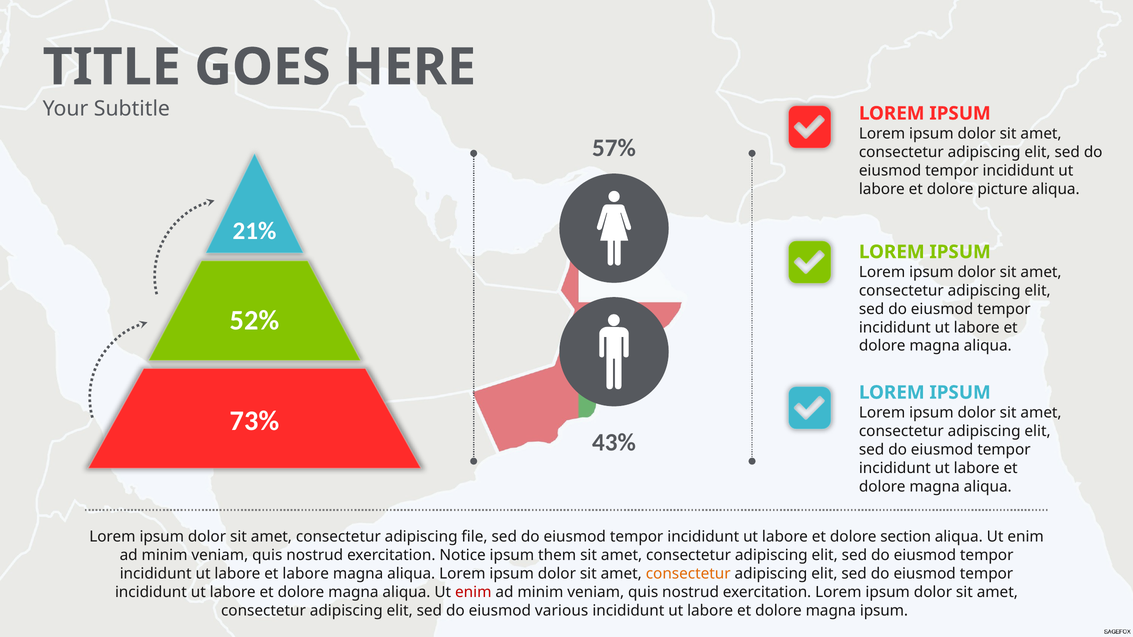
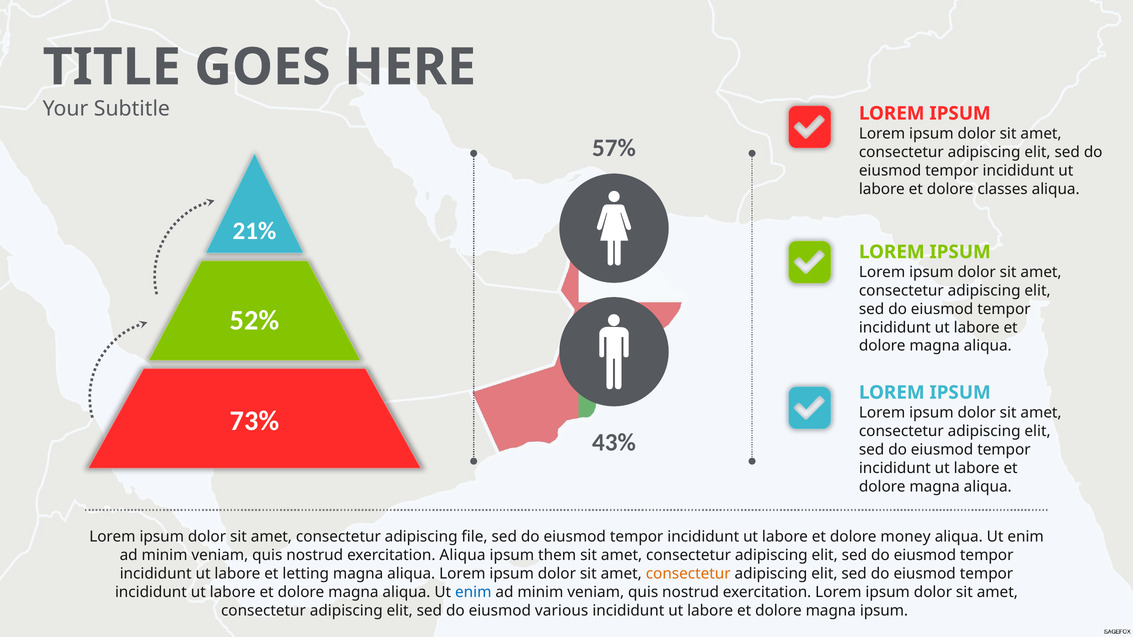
picture: picture -> classes
section: section -> money
exercitation Notice: Notice -> Aliqua
et labore: labore -> letting
enim at (473, 592) colour: red -> blue
